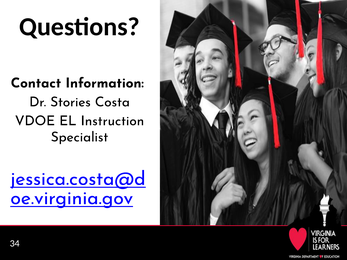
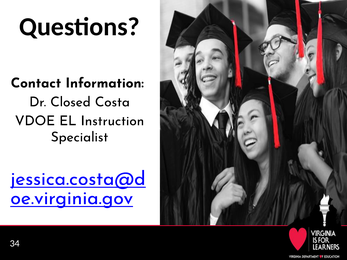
Stories: Stories -> Closed
